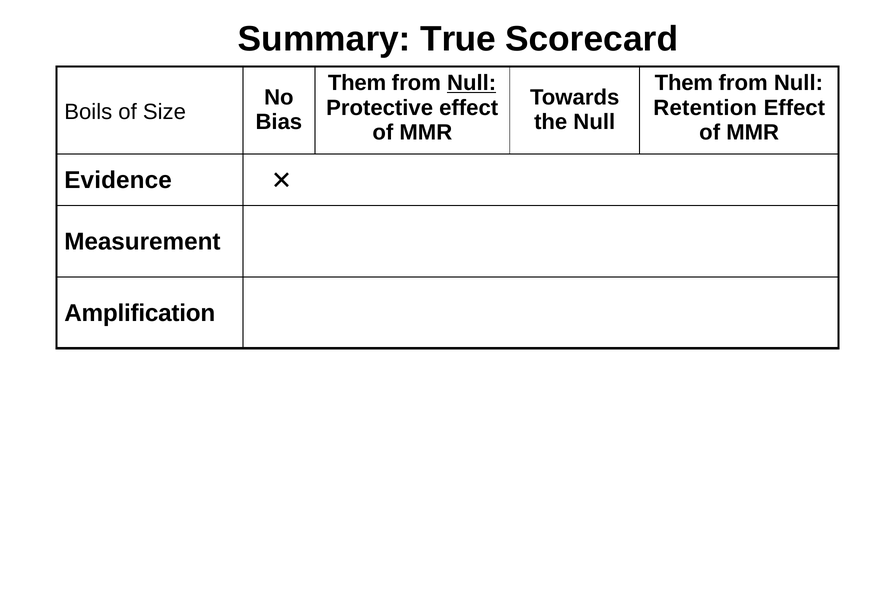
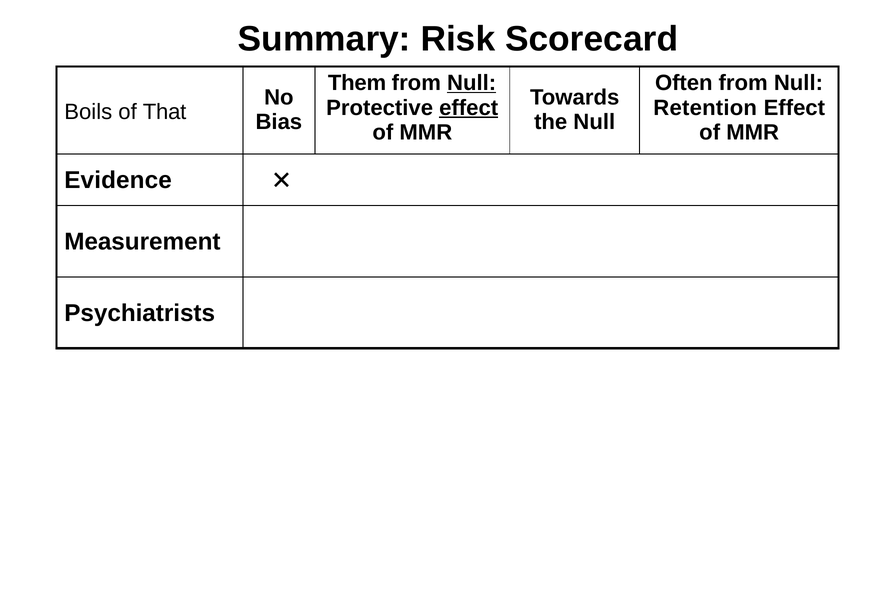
True: True -> Risk
Them at (684, 83): Them -> Often
effect at (469, 108) underline: none -> present
Size: Size -> That
Amplification: Amplification -> Psychiatrists
